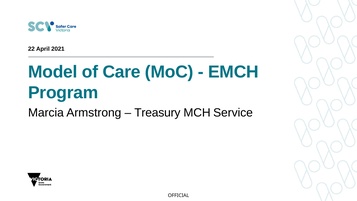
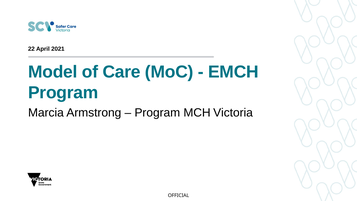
Treasury at (157, 113): Treasury -> Program
Service: Service -> Victoria
